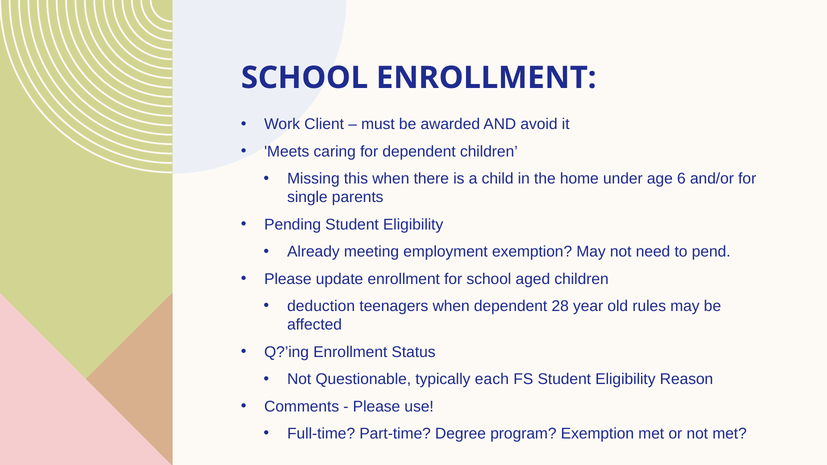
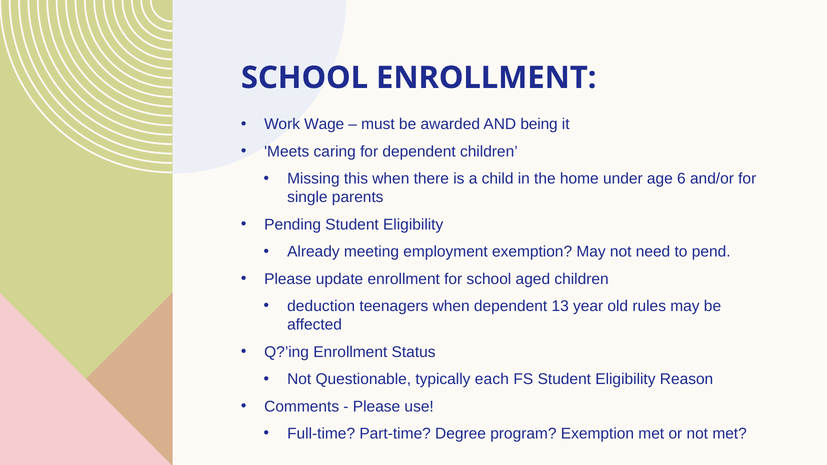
Client: Client -> Wage
avoid: avoid -> being
28: 28 -> 13
